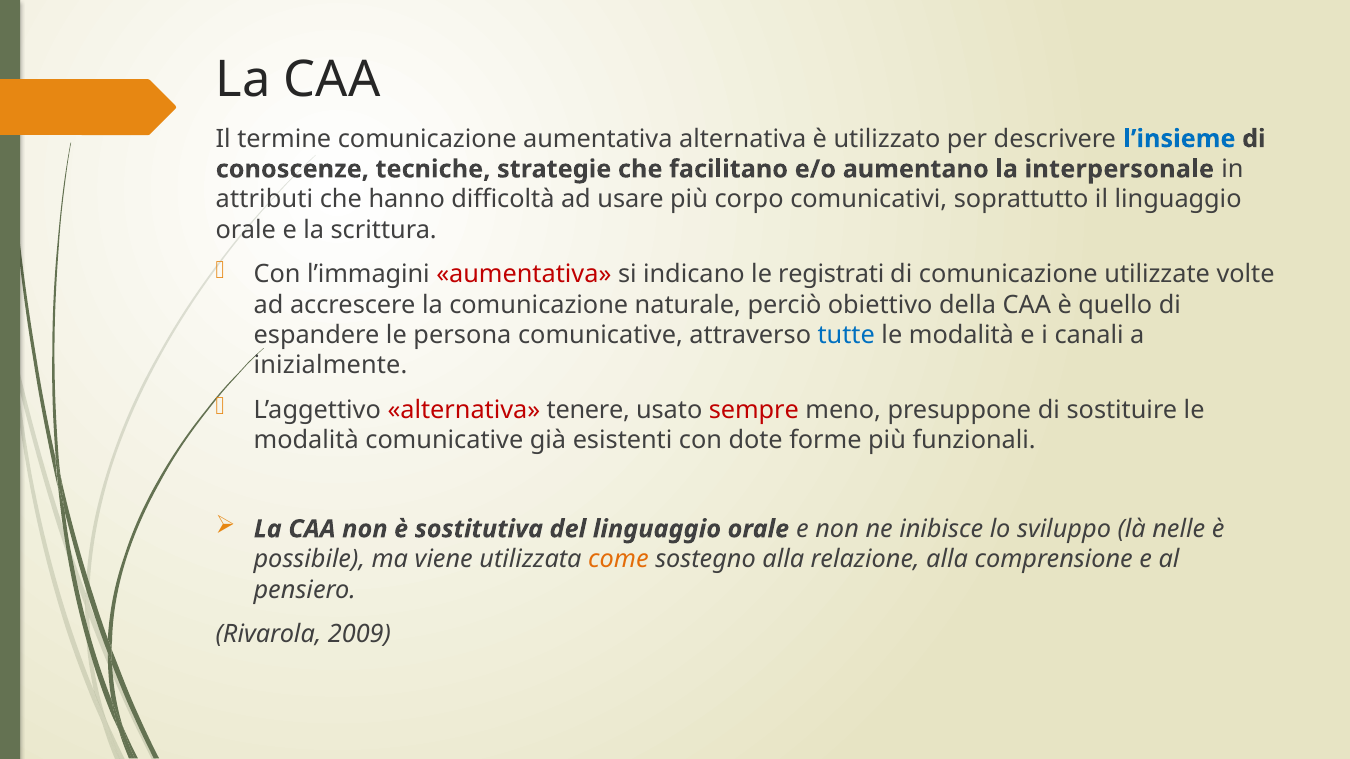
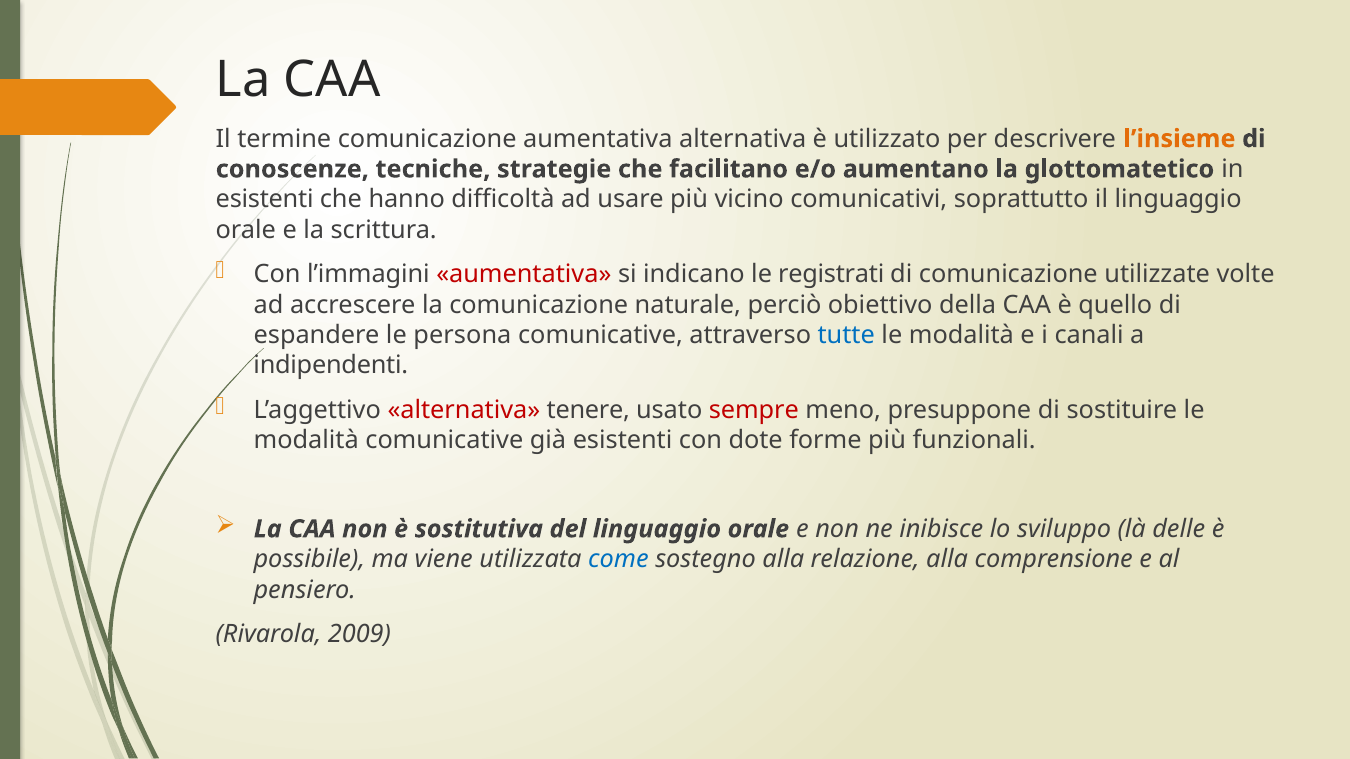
l’insieme colour: blue -> orange
interpersonale: interpersonale -> glottomatetico
attributi at (264, 200): attributi -> esistenti
corpo: corpo -> vicino
inizialmente: inizialmente -> indipendenti
nelle: nelle -> delle
come colour: orange -> blue
